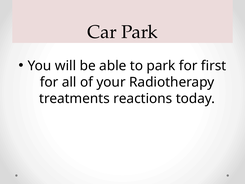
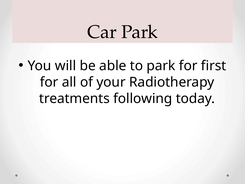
reactions: reactions -> following
